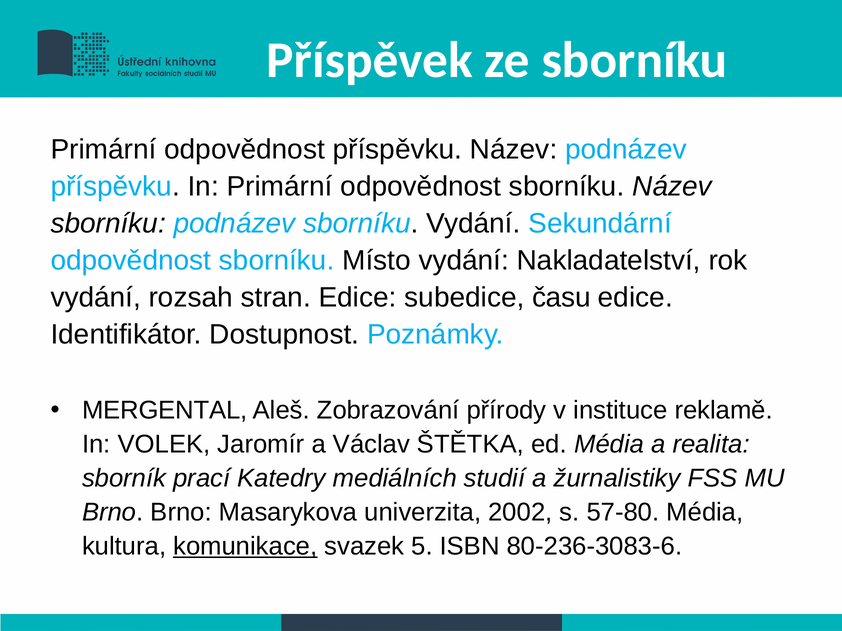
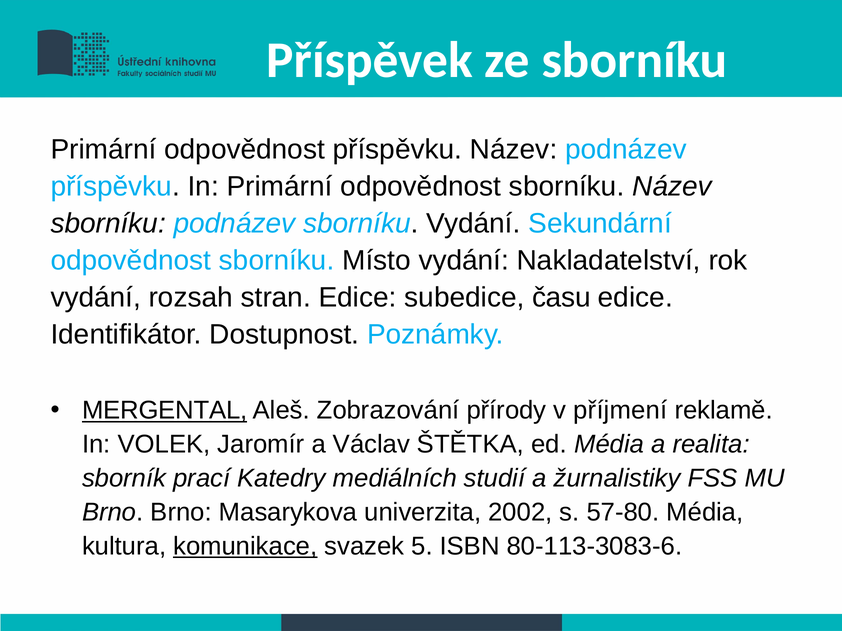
MERGENTAL underline: none -> present
instituce: instituce -> příjmení
80-236-3083-6: 80-236-3083-6 -> 80-113-3083-6
